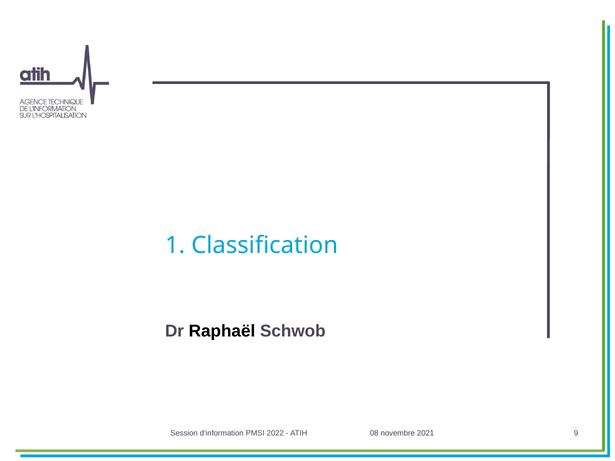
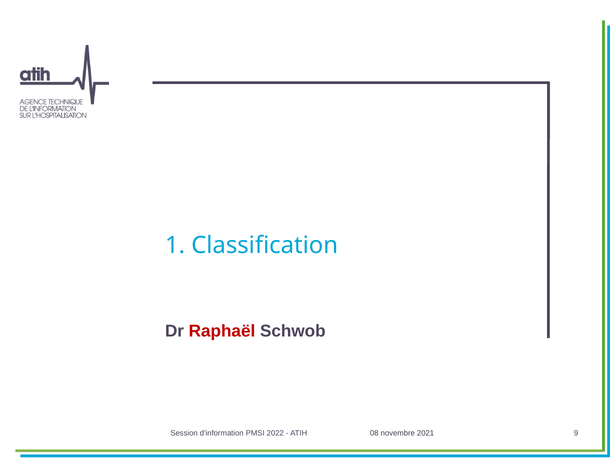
Raphaël colour: black -> red
